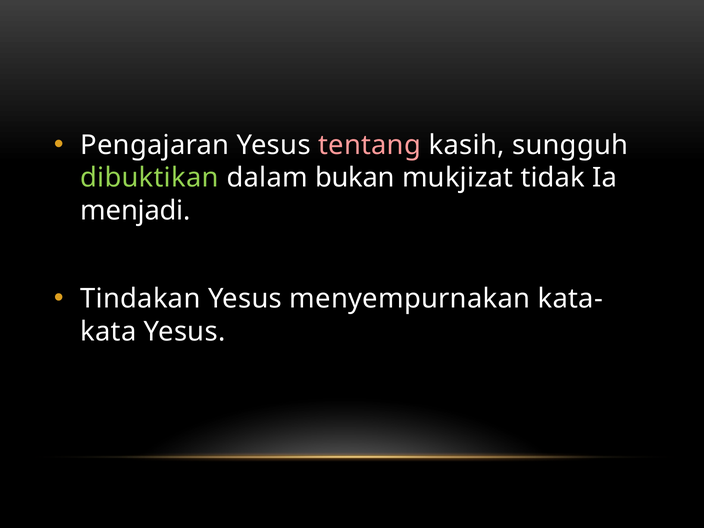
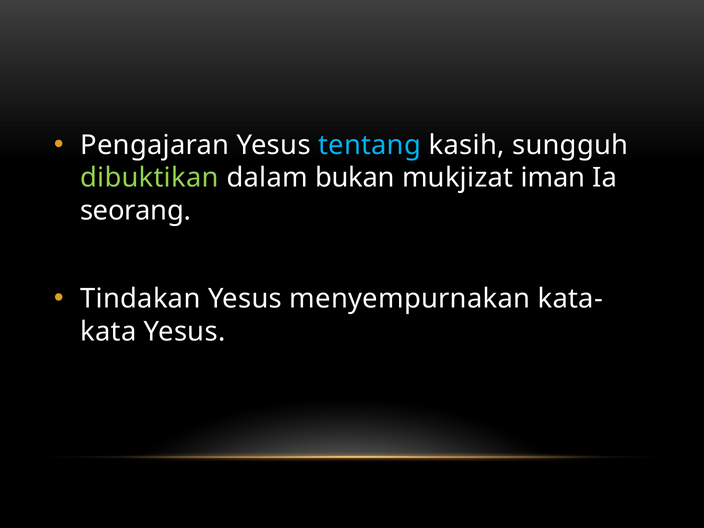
tentang colour: pink -> light blue
tidak: tidak -> iman
menjadi: menjadi -> seorang
